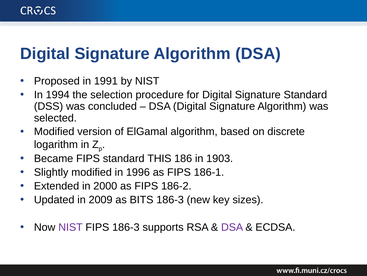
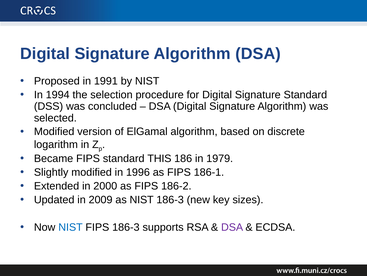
1903: 1903 -> 1979
as BITS: BITS -> NIST
NIST at (70, 227) colour: purple -> blue
